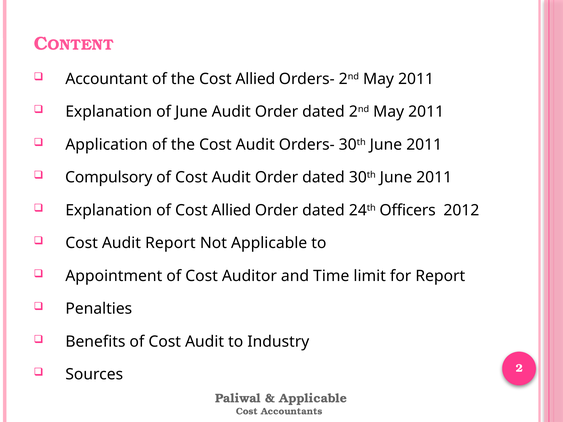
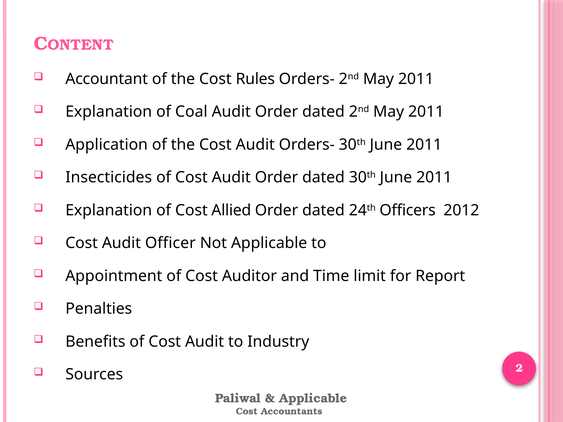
the Cost Allied: Allied -> Rules
of June: June -> Coal
Compulsory: Compulsory -> Insecticides
Audit Report: Report -> Officer
